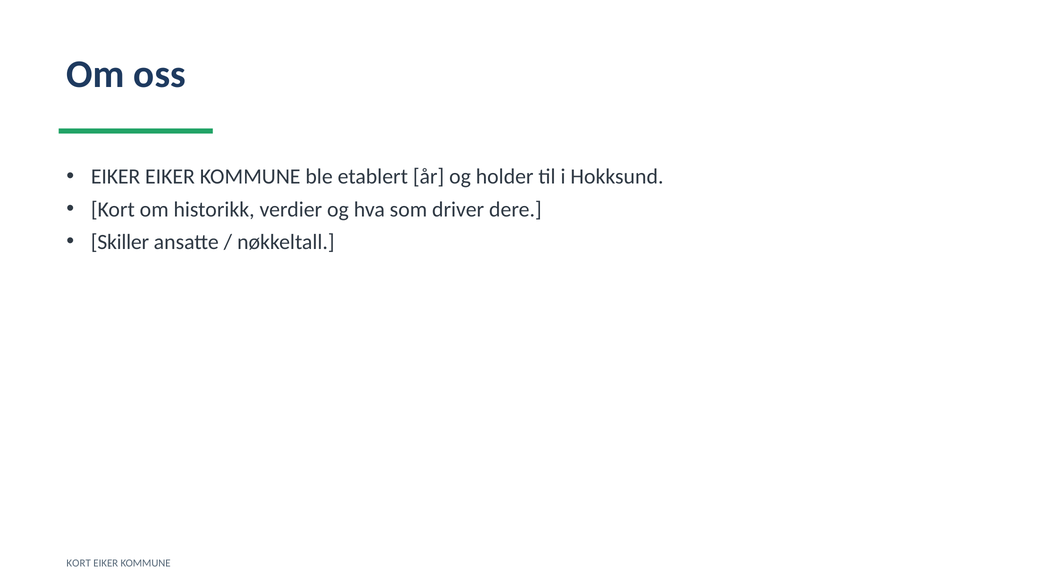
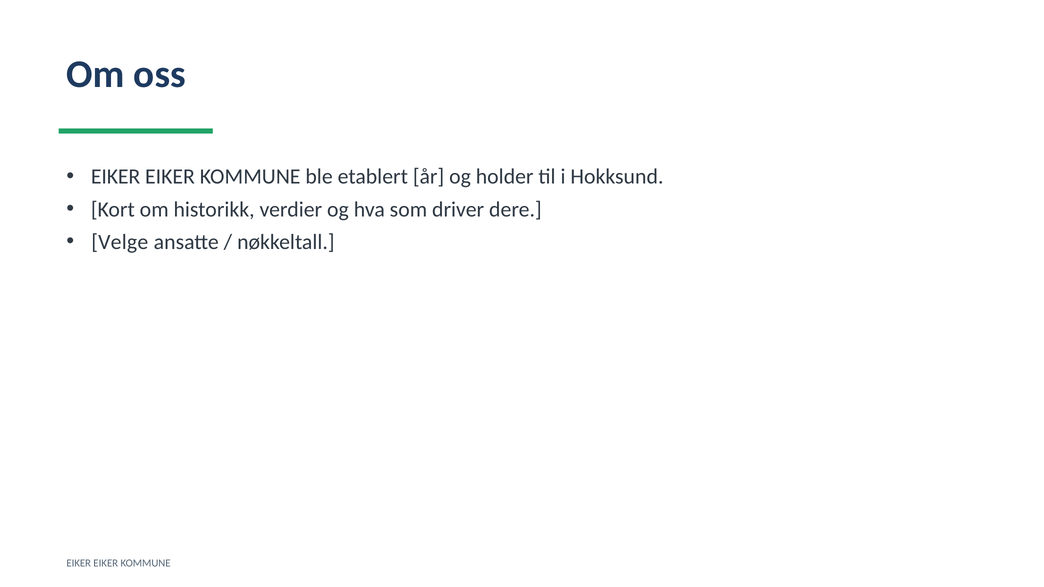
Skiller: Skiller -> Velge
KORT at (79, 563): KORT -> EIKER
